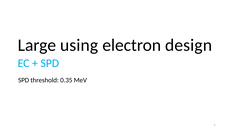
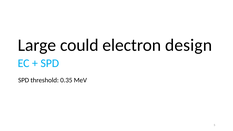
using: using -> could
